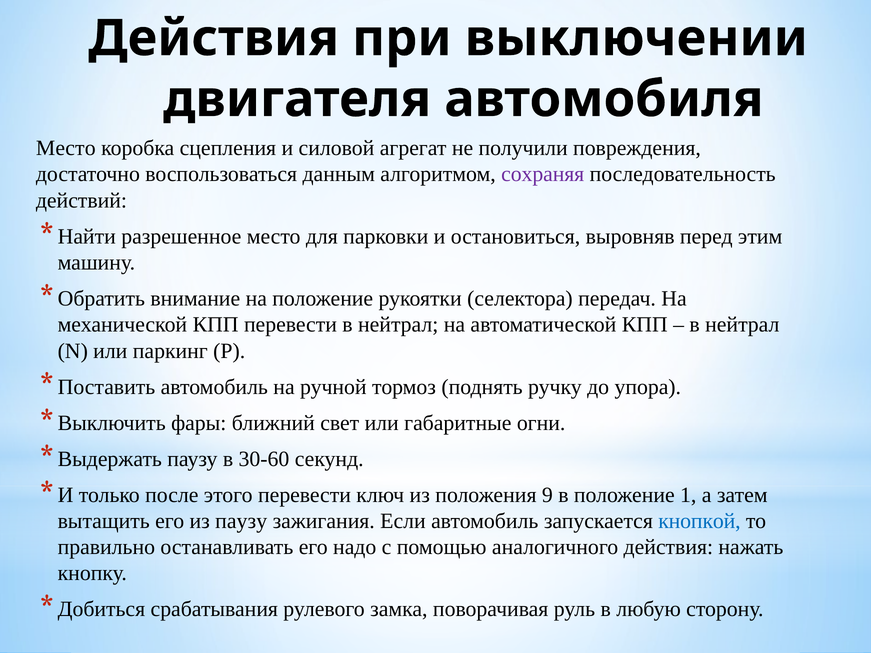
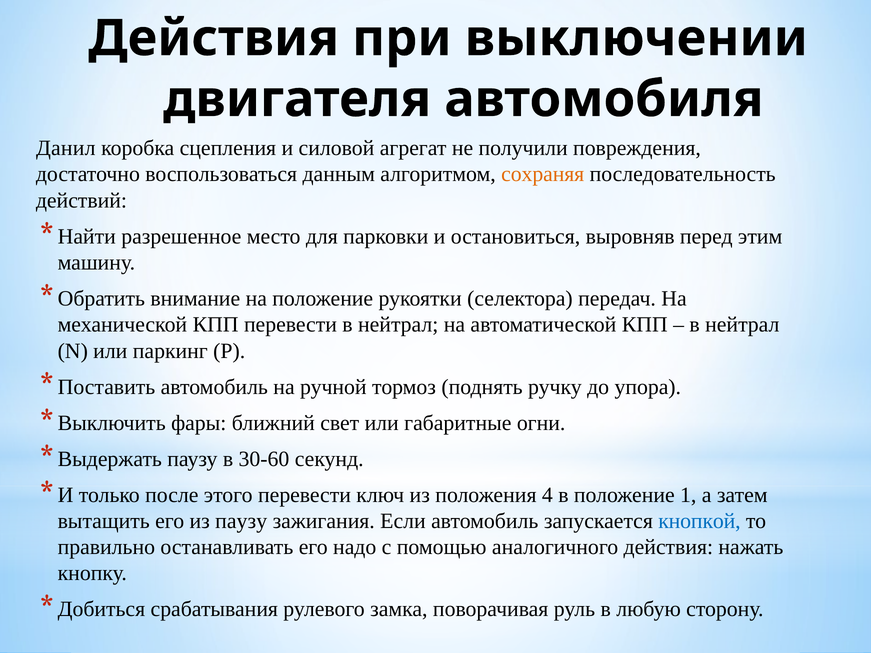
Место at (66, 148): Место -> Данил
сохраняя colour: purple -> orange
9: 9 -> 4
